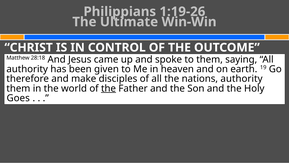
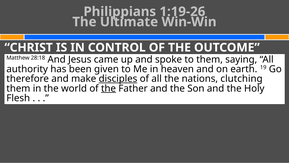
disciples underline: none -> present
nations authority: authority -> clutching
Goes: Goes -> Flesh
